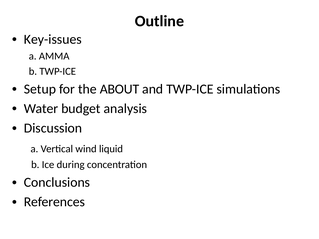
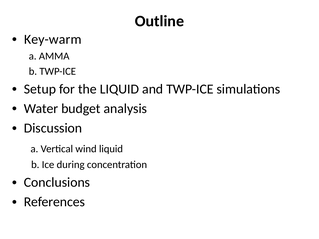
Key-issues: Key-issues -> Key-warm
the ABOUT: ABOUT -> LIQUID
